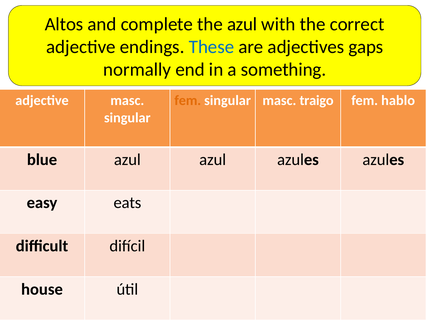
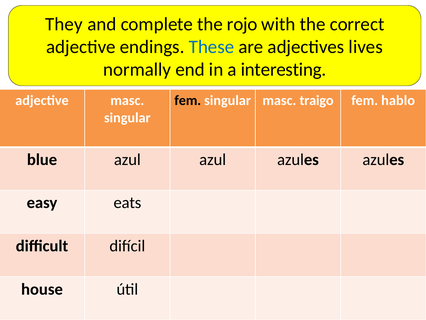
Altos: Altos -> They
the azul: azul -> rojo
gaps: gaps -> lives
something: something -> interesting
fem at (188, 100) colour: orange -> black
